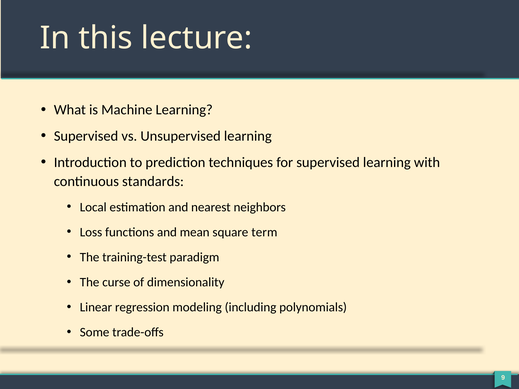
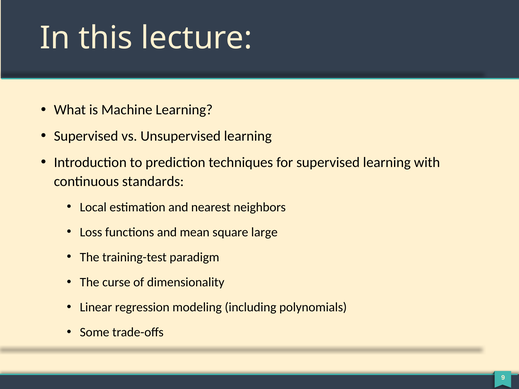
term: term -> large
